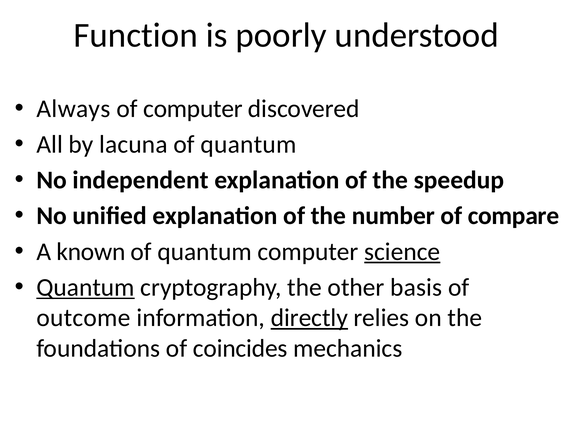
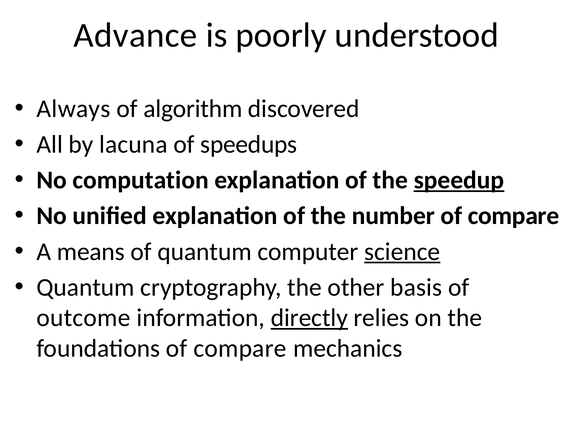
Function: Function -> Advance
of computer: computer -> algorithm
quantum at (249, 144): quantum -> speedups
independent: independent -> computation
speedup underline: none -> present
known: known -> means
Quantum at (86, 287) underline: present -> none
foundations of coincides: coincides -> compare
